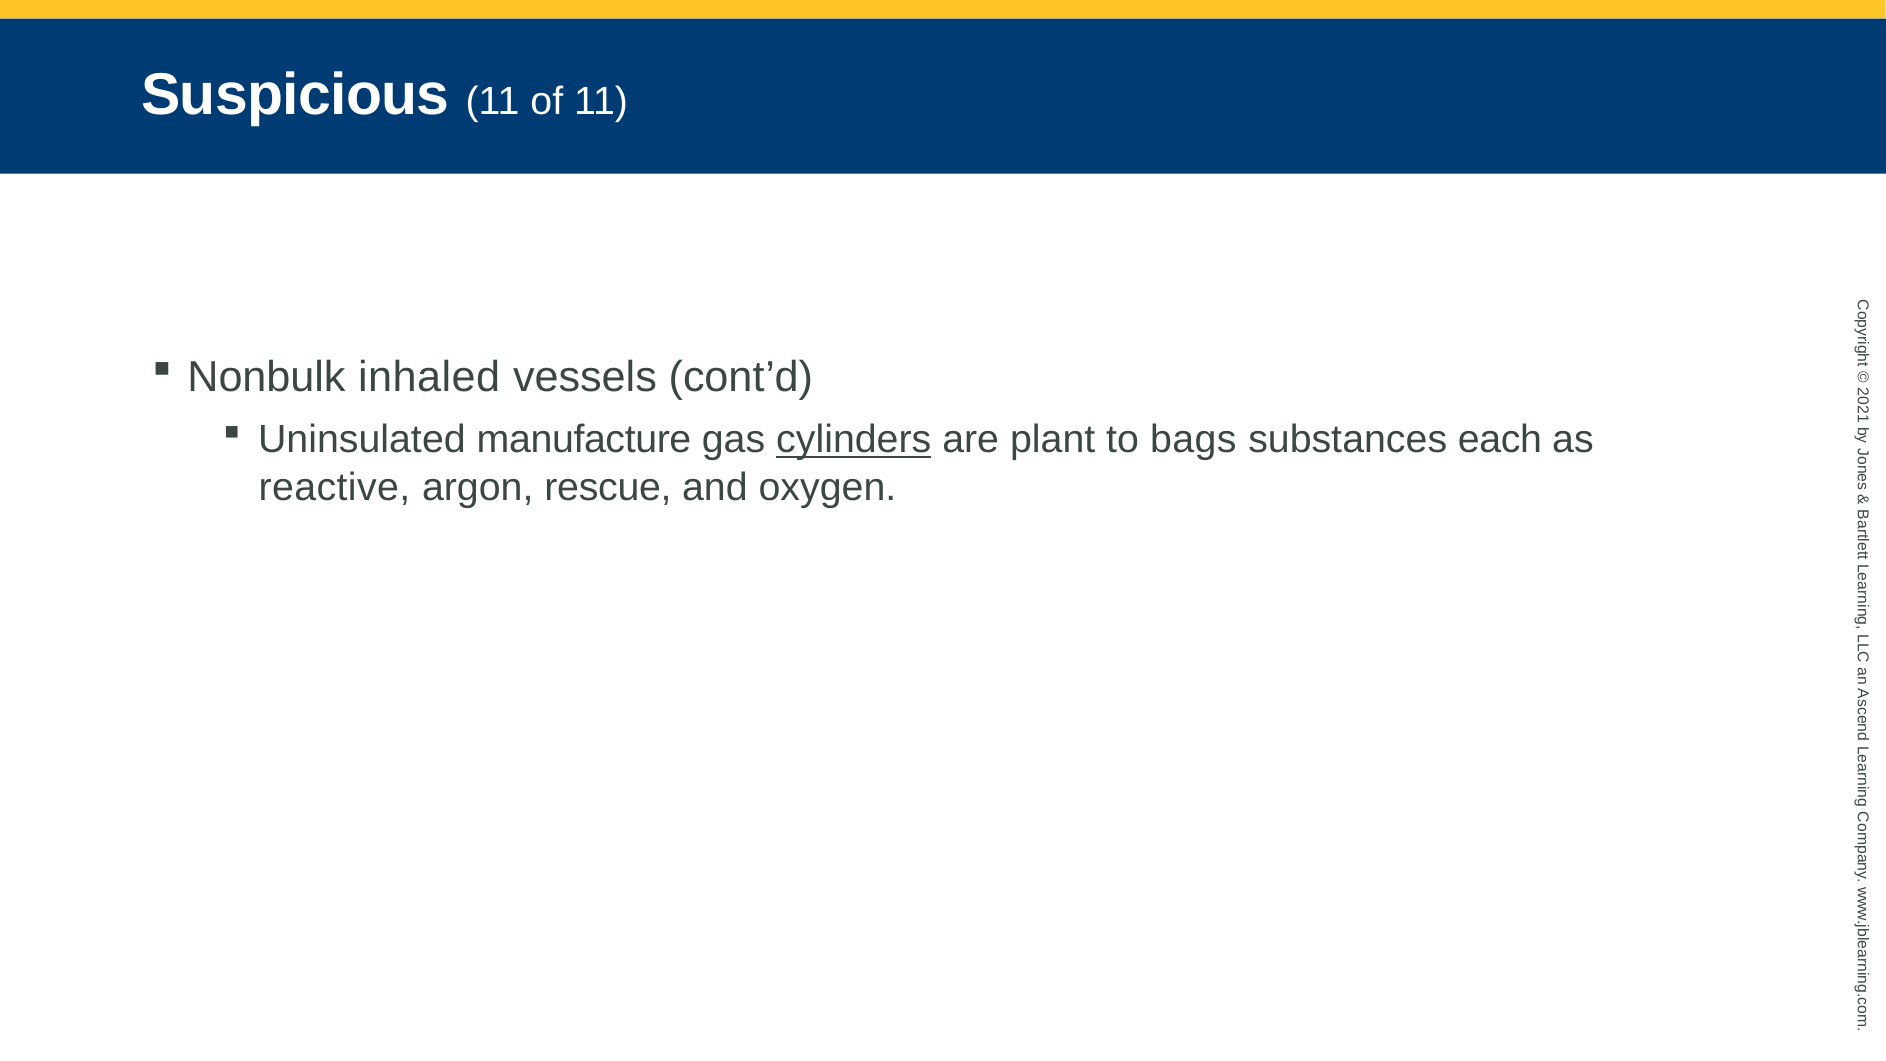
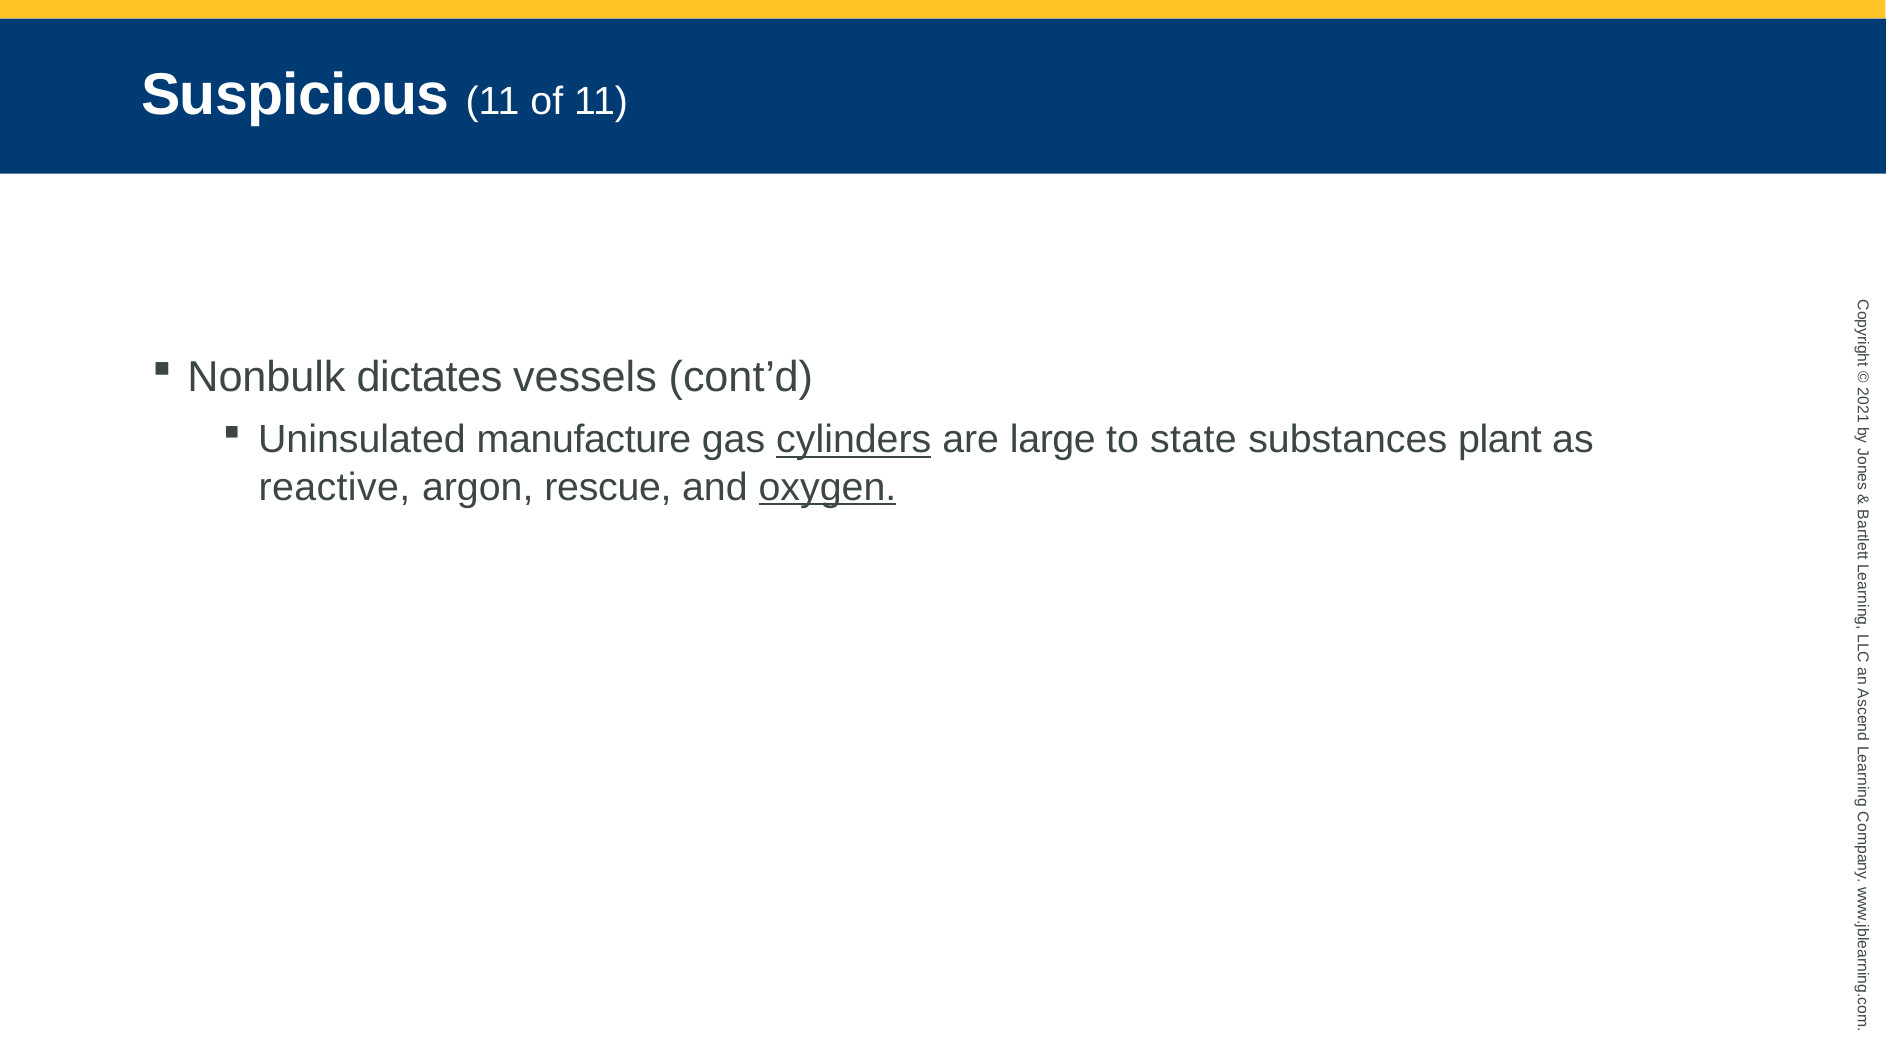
inhaled: inhaled -> dictates
plant: plant -> large
bags: bags -> state
each: each -> plant
oxygen underline: none -> present
